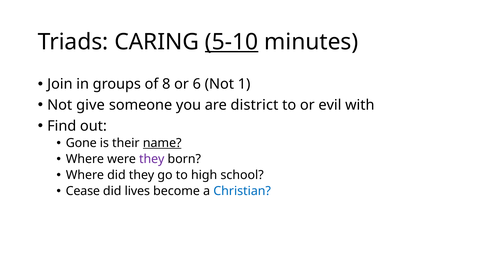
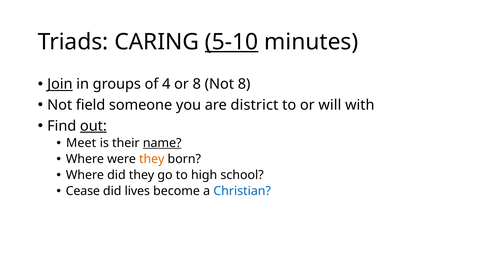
Join underline: none -> present
8: 8 -> 4
or 6: 6 -> 8
Not 1: 1 -> 8
give: give -> field
evil: evil -> will
out underline: none -> present
Gone: Gone -> Meet
they at (152, 159) colour: purple -> orange
